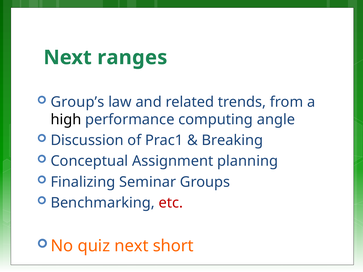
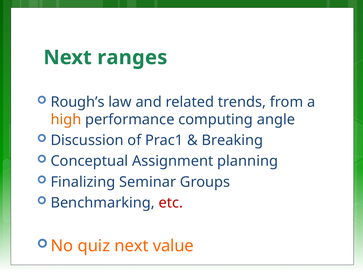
Group’s: Group’s -> Rough’s
high colour: black -> orange
short: short -> value
